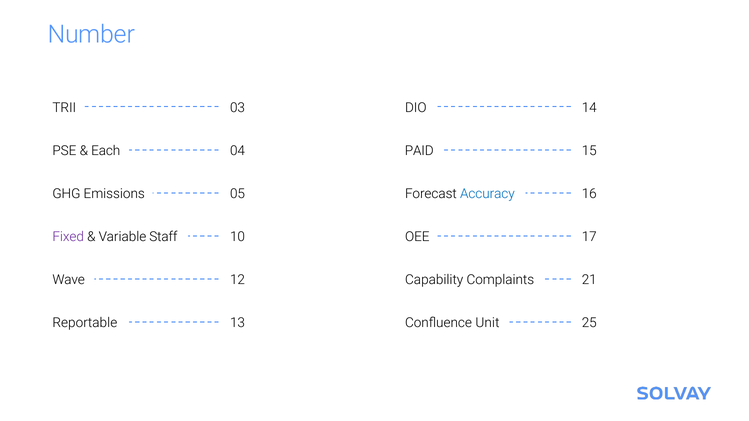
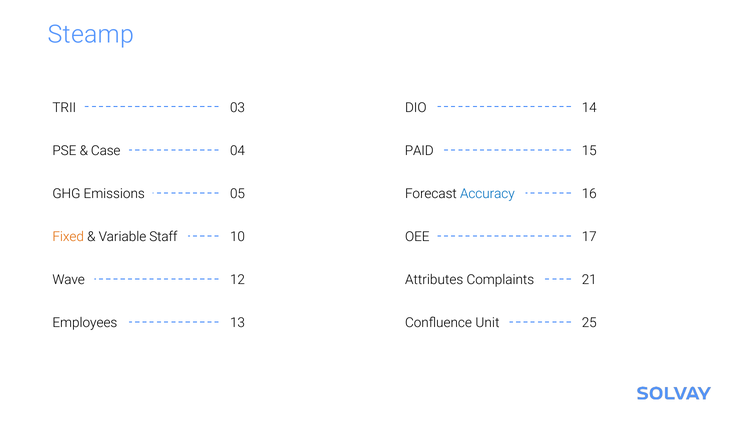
Number: Number -> Steamp
Each: Each -> Case
Fixed colour: purple -> orange
Capability: Capability -> Attributes
Reportable: Reportable -> Employees
